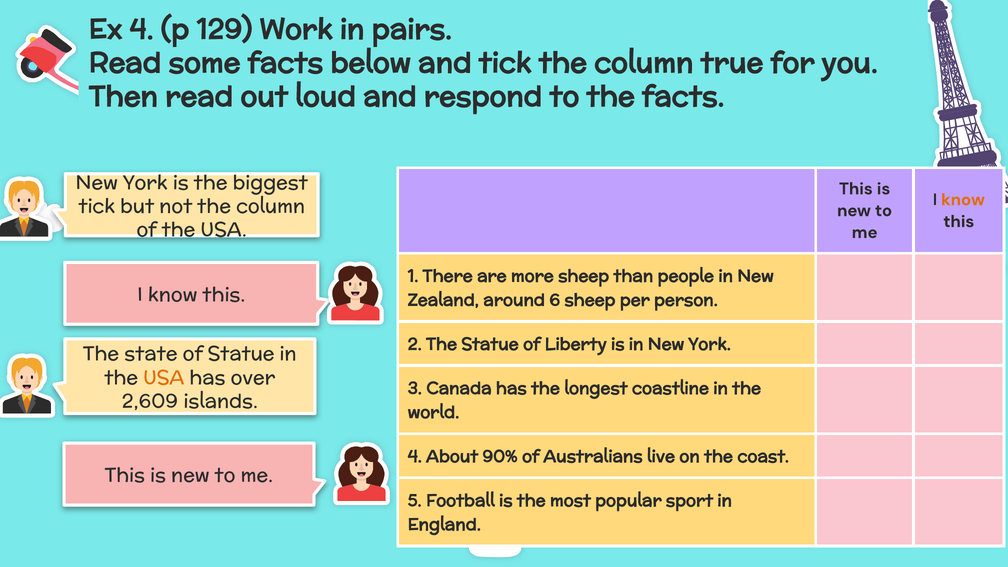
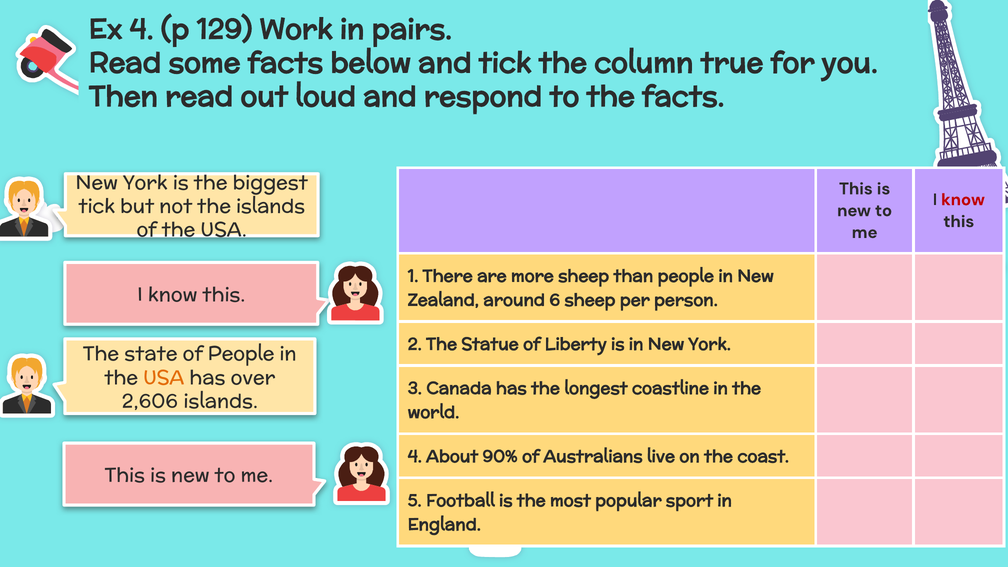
know at (963, 200) colour: orange -> red
not the column: column -> islands
of Statue: Statue -> People
2,609: 2,609 -> 2,606
